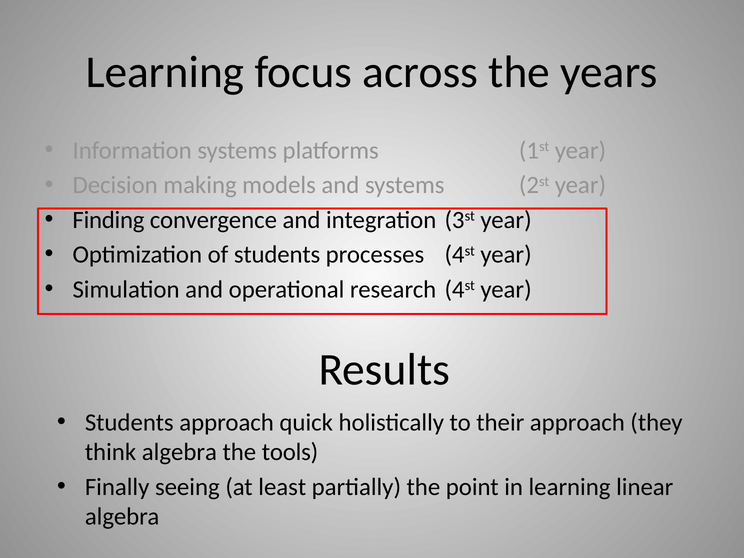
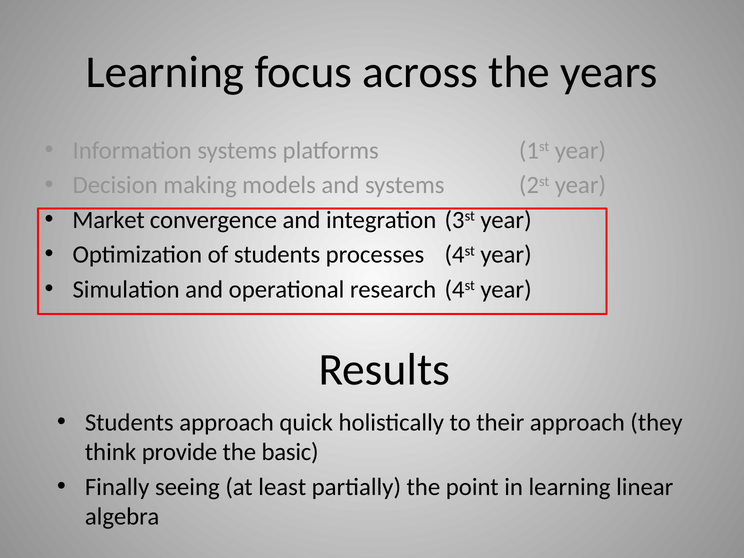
Finding: Finding -> Market
think algebra: algebra -> provide
tools: tools -> basic
